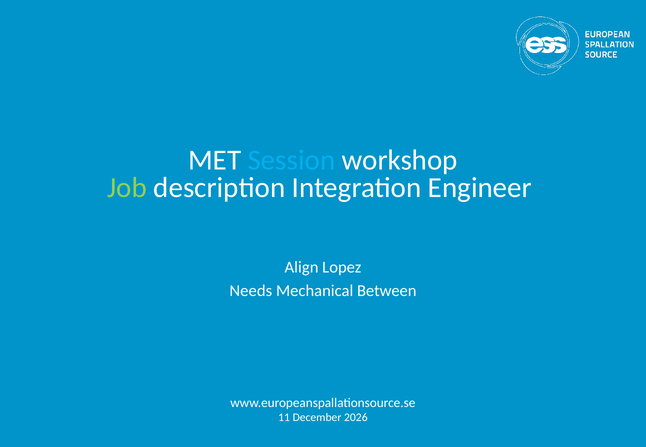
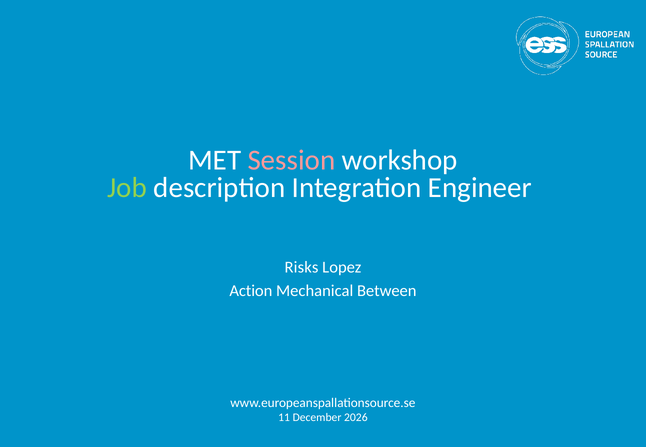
Session colour: light blue -> pink
Align: Align -> Risks
Needs: Needs -> Action
